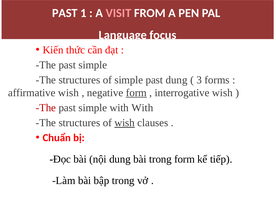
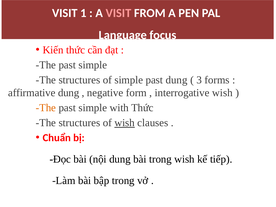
PAST at (65, 13): PAST -> VISIT
affirmative wish: wish -> dung
form at (136, 93) underline: present -> none
The at (46, 108) colour: red -> orange
with With: With -> Thức
trong form: form -> wish
